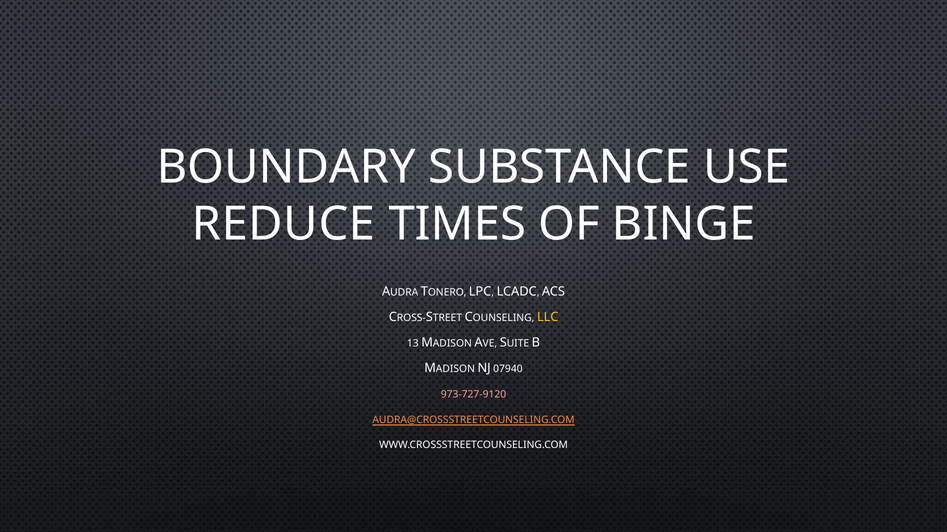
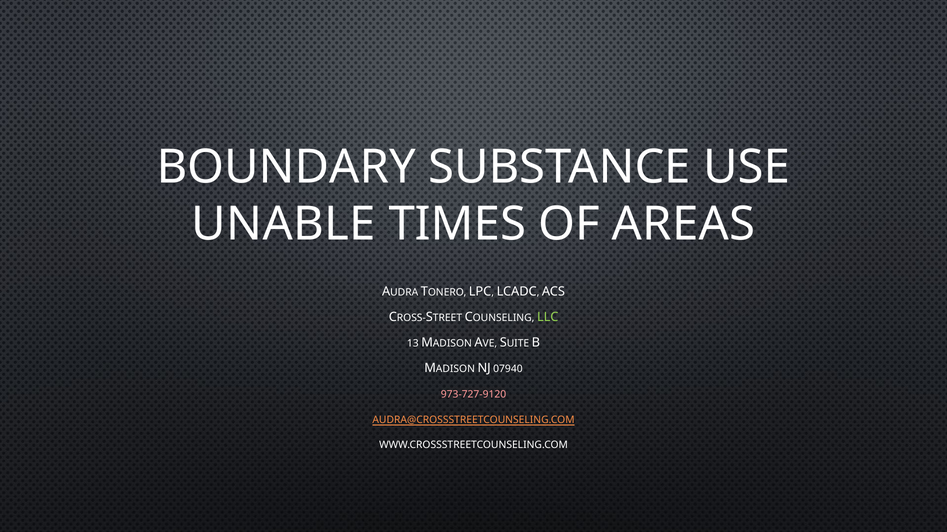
REDUCE: REDUCE -> UNABLE
BINGE: BINGE -> AREAS
LLC colour: yellow -> light green
